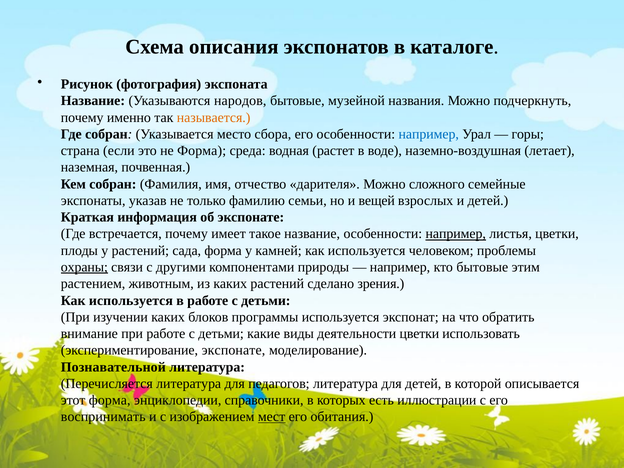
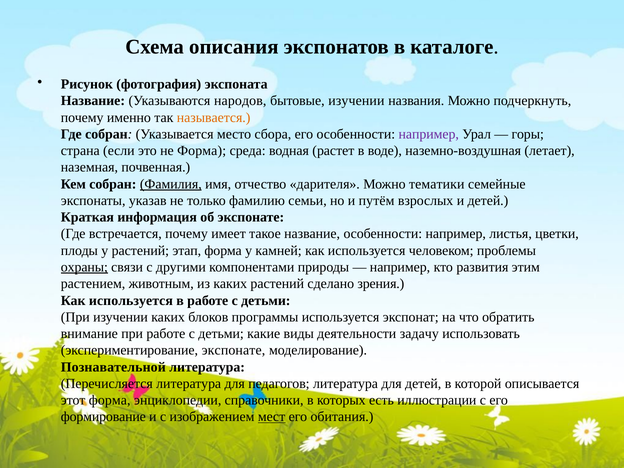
бытовые музейной: музейной -> изучении
например at (429, 134) colour: blue -> purple
Фамилия underline: none -> present
сложного: сложного -> тематики
вещей: вещей -> путём
например at (456, 234) underline: present -> none
сада: сада -> этап
кто бытовые: бытовые -> развития
деятельности цветки: цветки -> задачу
воспринимать: воспринимать -> формирование
